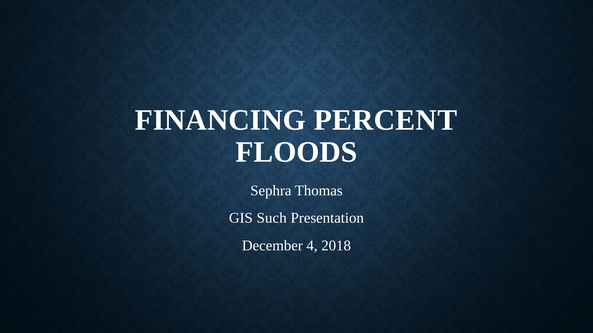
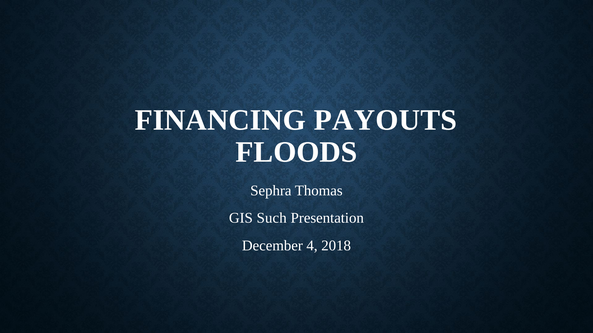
PERCENT: PERCENT -> PAYOUTS
